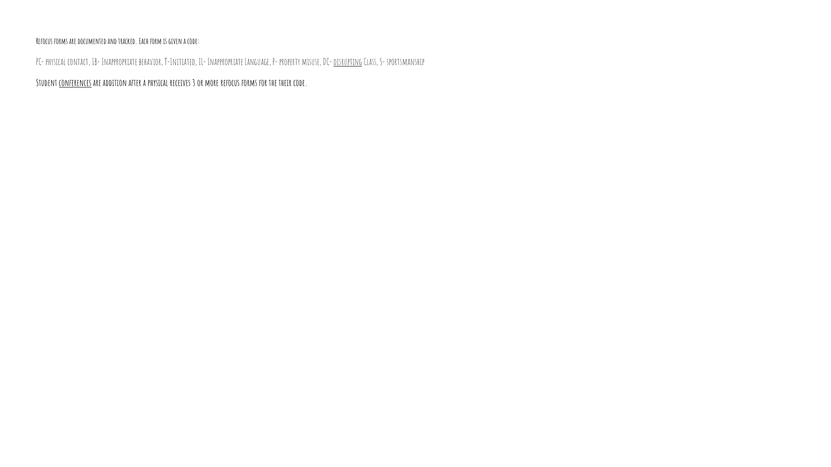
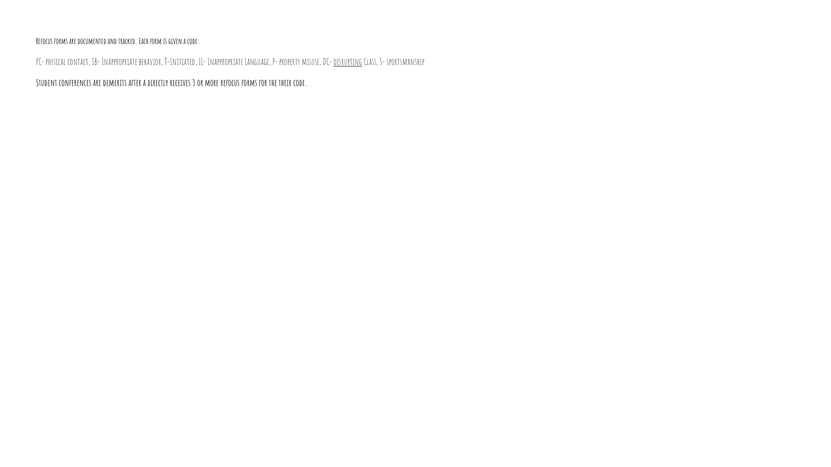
conferences underline: present -> none
addition: addition -> demerits
a physical: physical -> directly
